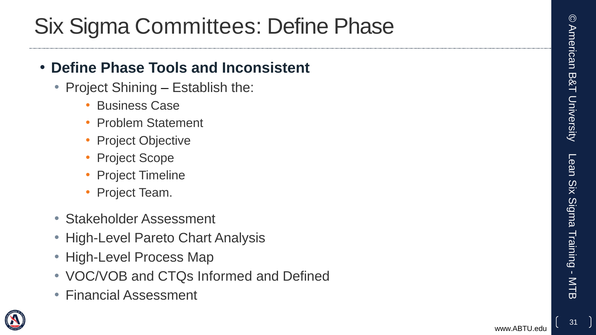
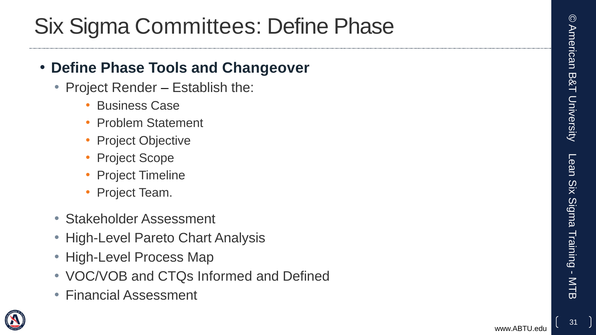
Inconsistent: Inconsistent -> Changeover
Shining: Shining -> Render
